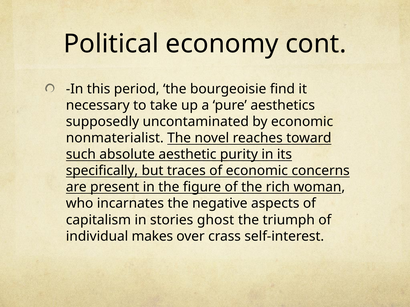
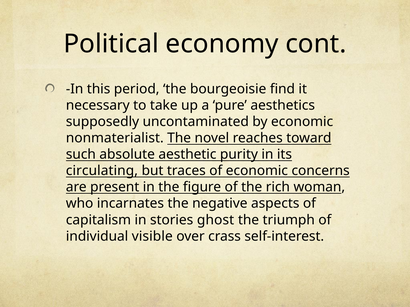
specifically: specifically -> circulating
makes: makes -> visible
